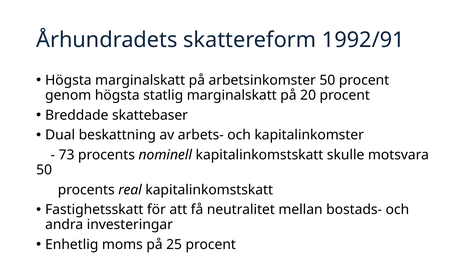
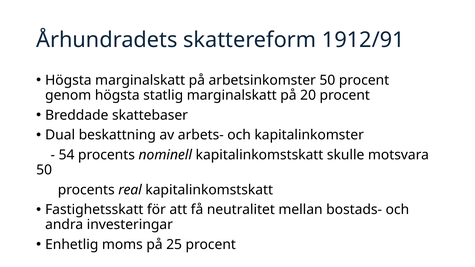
1992/91: 1992/91 -> 1912/91
73: 73 -> 54
